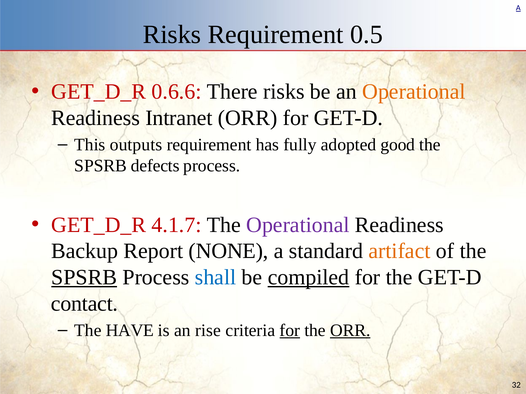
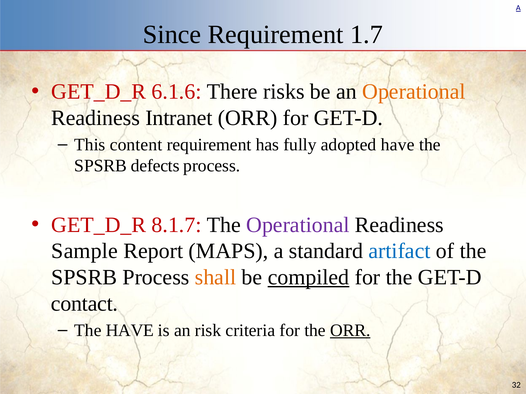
Risks at (172, 35): Risks -> Since
0.5: 0.5 -> 1.7
0.6.6: 0.6.6 -> 6.1.6
outputs: outputs -> content
adopted good: good -> have
4.1.7: 4.1.7 -> 8.1.7
Backup: Backup -> Sample
NONE: NONE -> MAPS
artifact colour: orange -> blue
SPSRB at (84, 278) underline: present -> none
shall colour: blue -> orange
rise: rise -> risk
for at (290, 331) underline: present -> none
